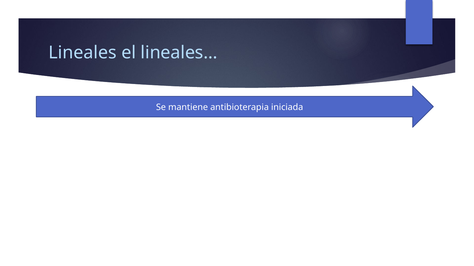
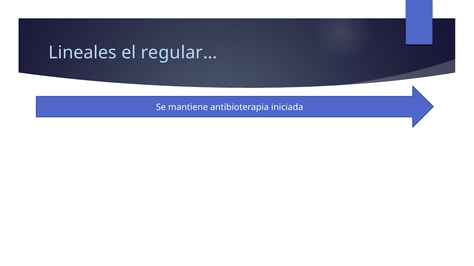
lineales…: lineales… -> regular…
